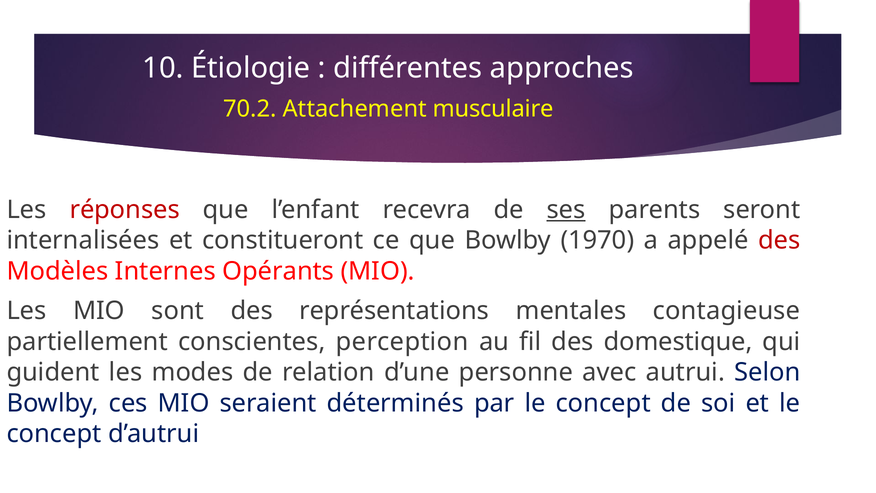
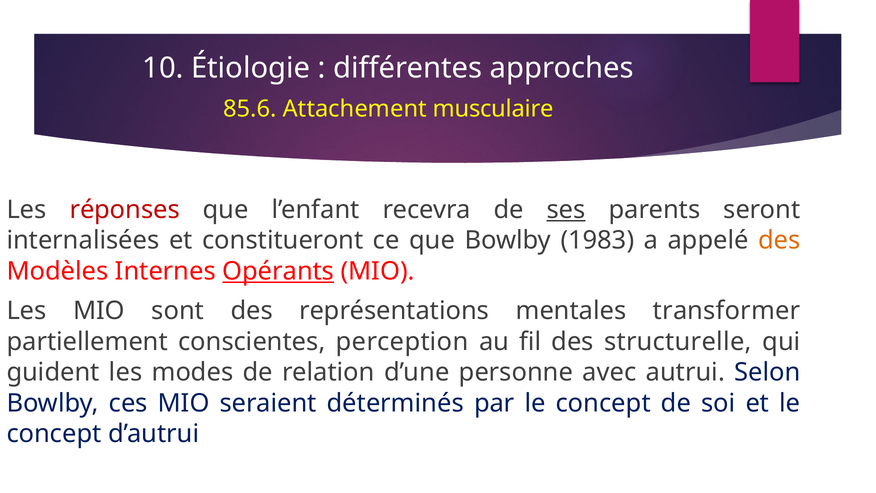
70.2: 70.2 -> 85.6
1970: 1970 -> 1983
des at (779, 240) colour: red -> orange
Opérants underline: none -> present
contagieuse: contagieuse -> transformer
domestique: domestique -> structurelle
